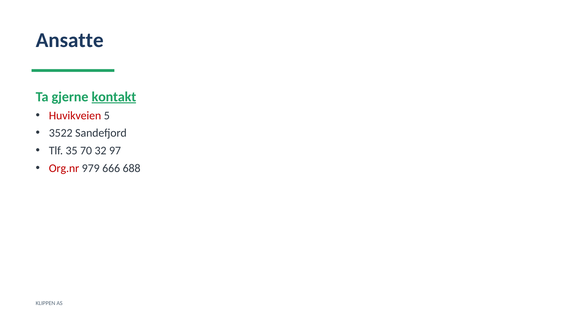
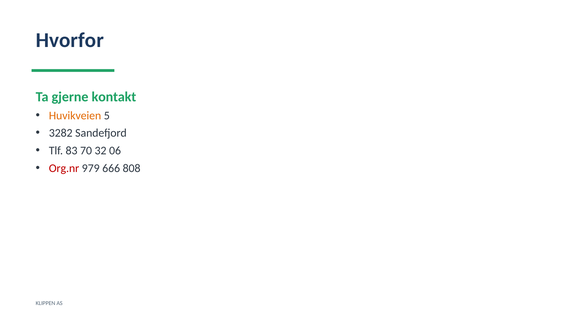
Ansatte: Ansatte -> Hvorfor
kontakt underline: present -> none
Huvikveien colour: red -> orange
3522: 3522 -> 3282
35: 35 -> 83
97: 97 -> 06
688: 688 -> 808
